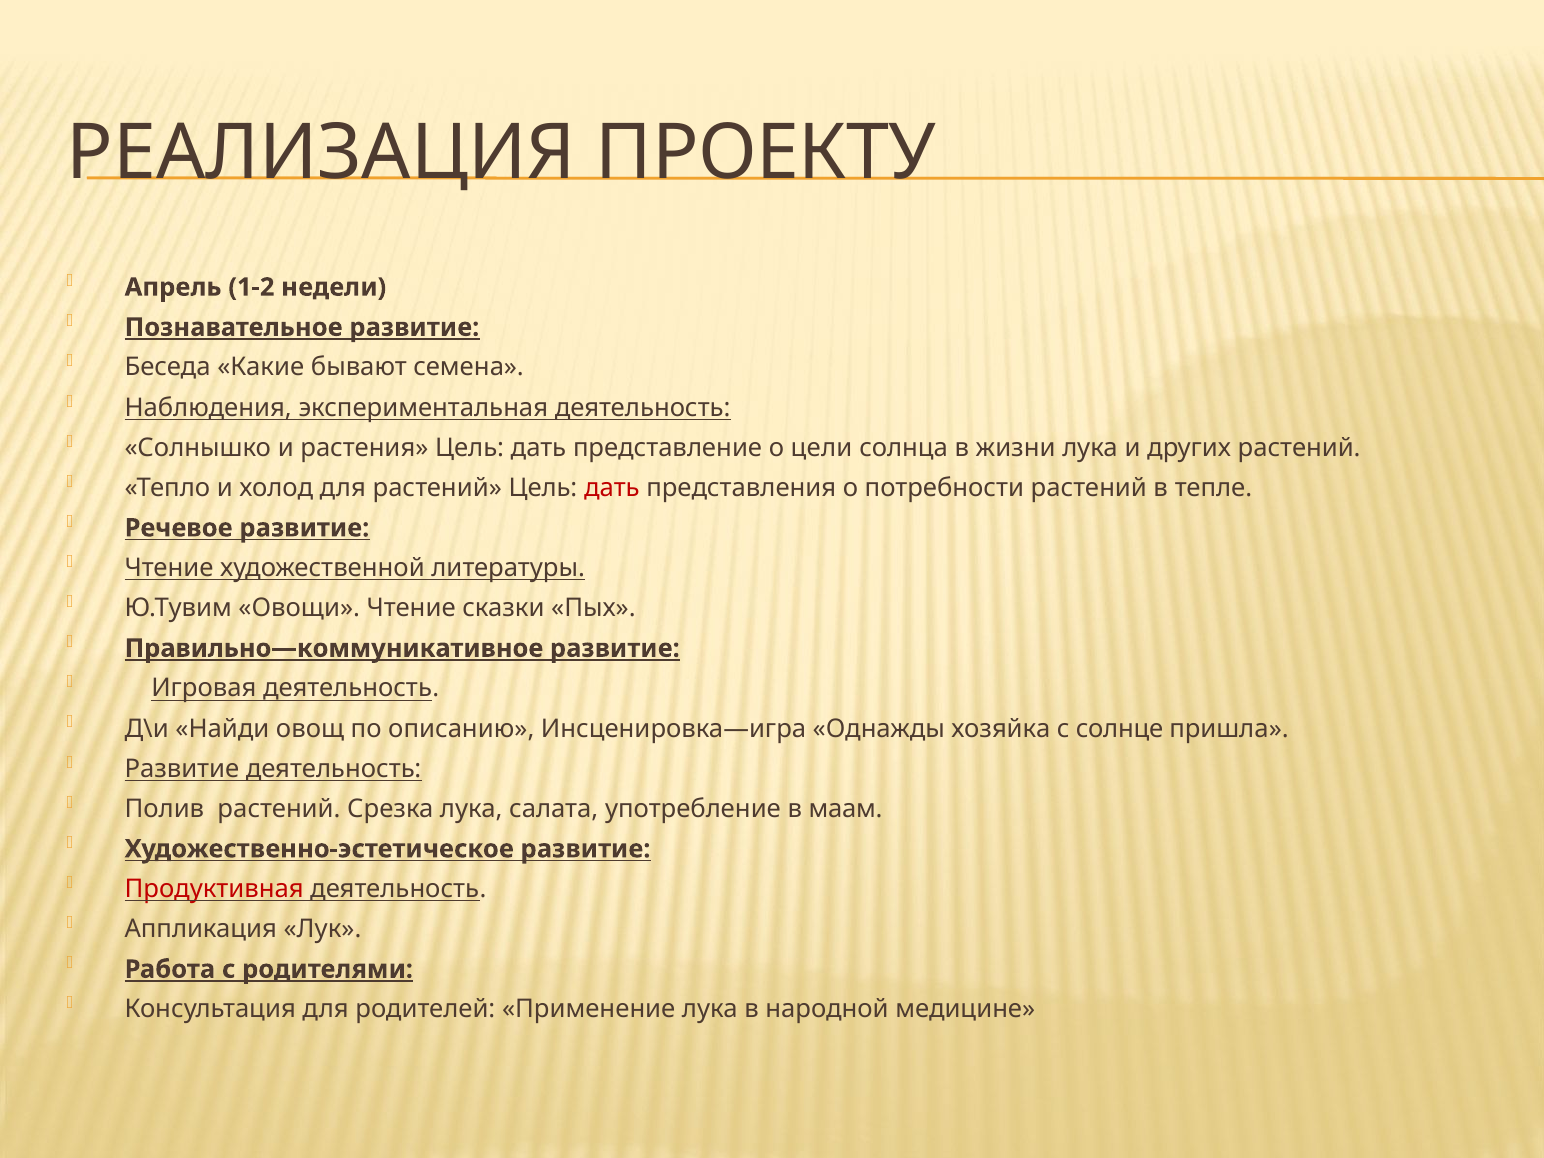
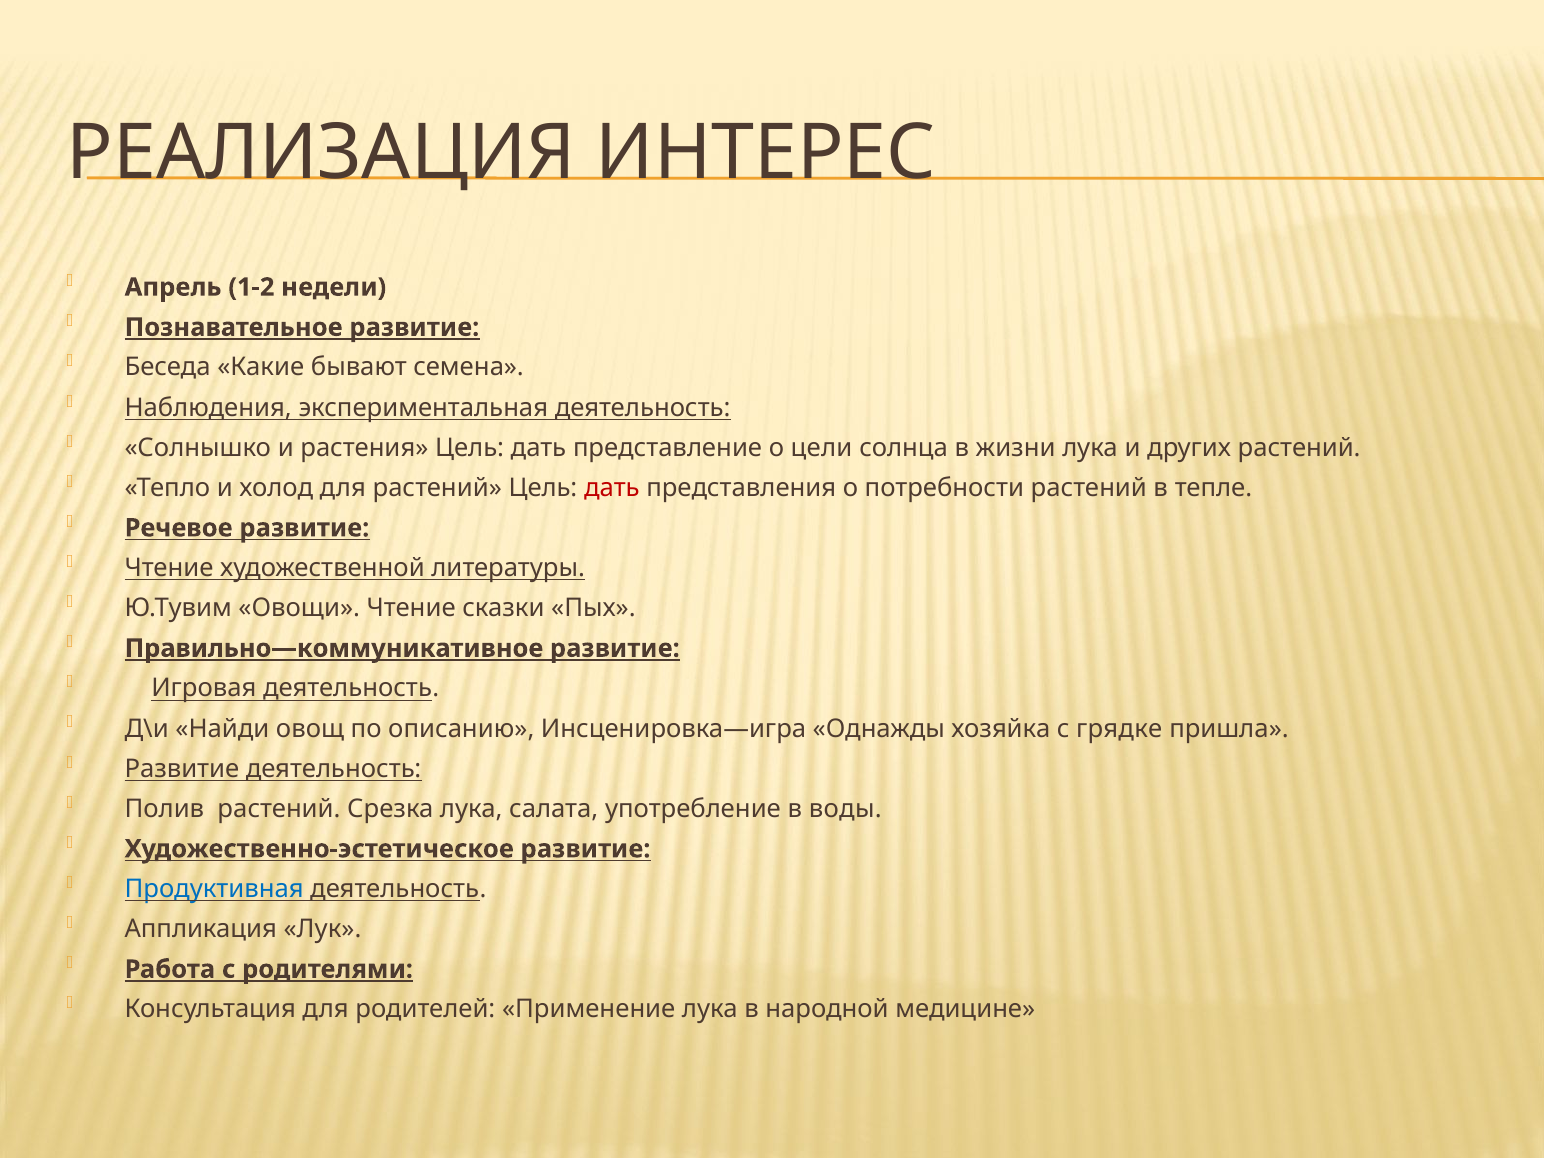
ПРОЕКТУ: ПРОЕКТУ -> ИНТЕРЕС
солнце: солнце -> грядке
маам: маам -> воды
Продуктивная colour: red -> blue
